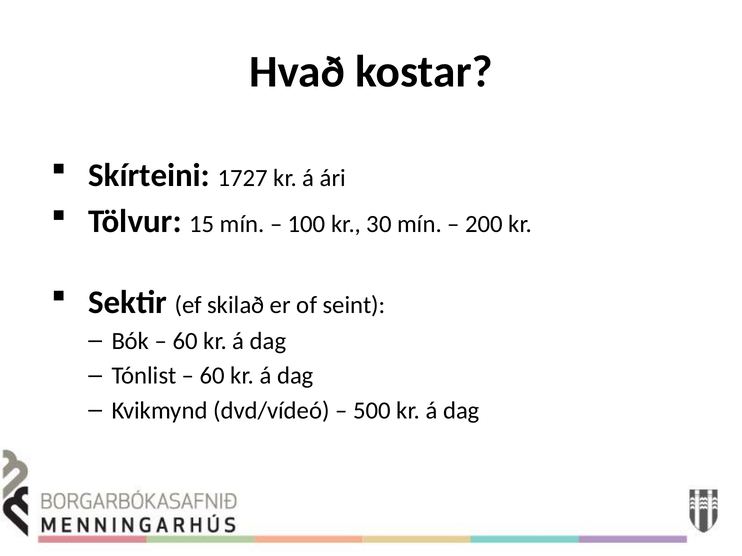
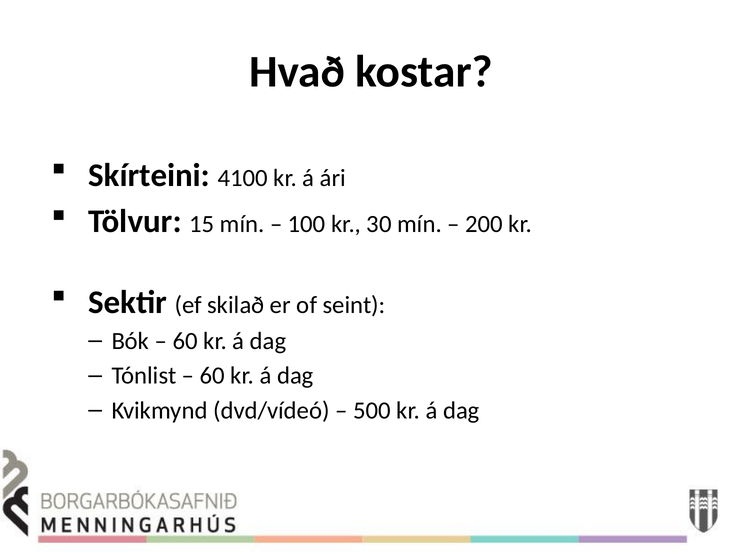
1727: 1727 -> 4100
